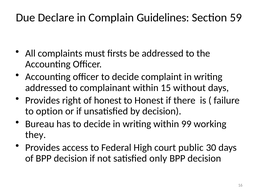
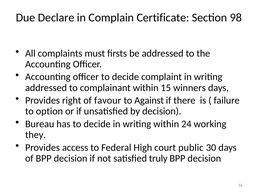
Guidelines: Guidelines -> Certificate
59: 59 -> 98
without: without -> winners
of honest: honest -> favour
to Honest: Honest -> Against
99: 99 -> 24
only: only -> truly
